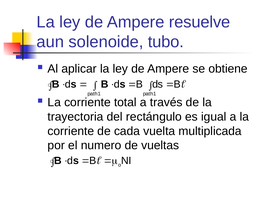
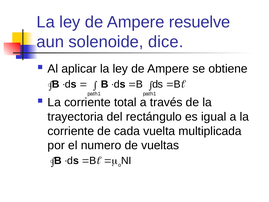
tubo: tubo -> dice
